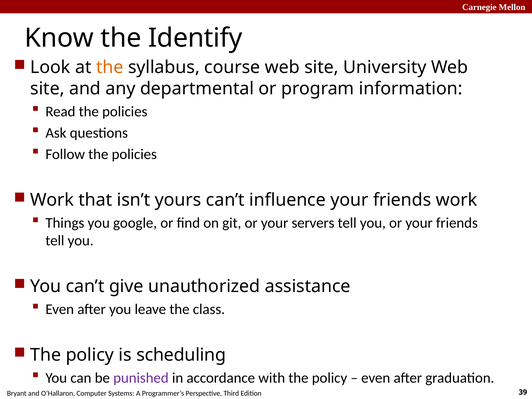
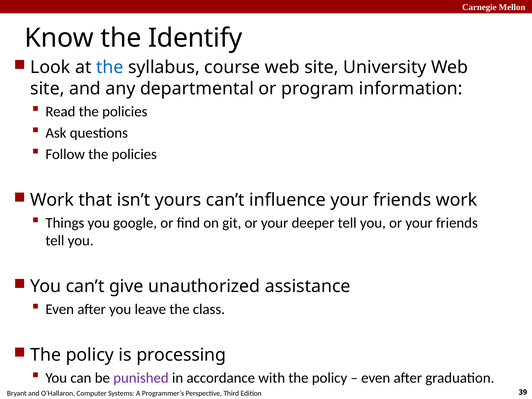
the at (110, 67) colour: orange -> blue
servers: servers -> deeper
scheduling: scheduling -> processing
